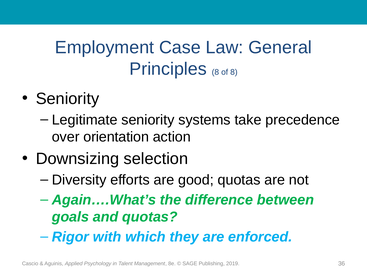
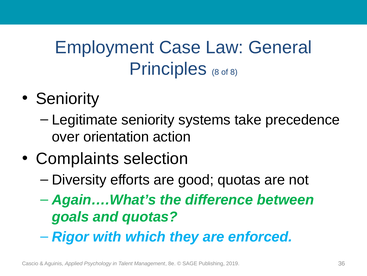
Downsizing: Downsizing -> Complaints
